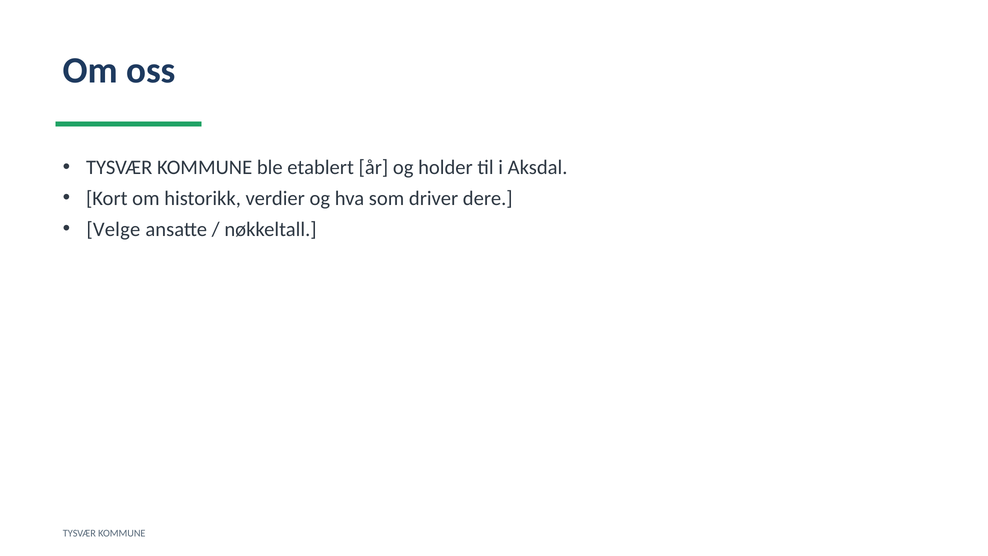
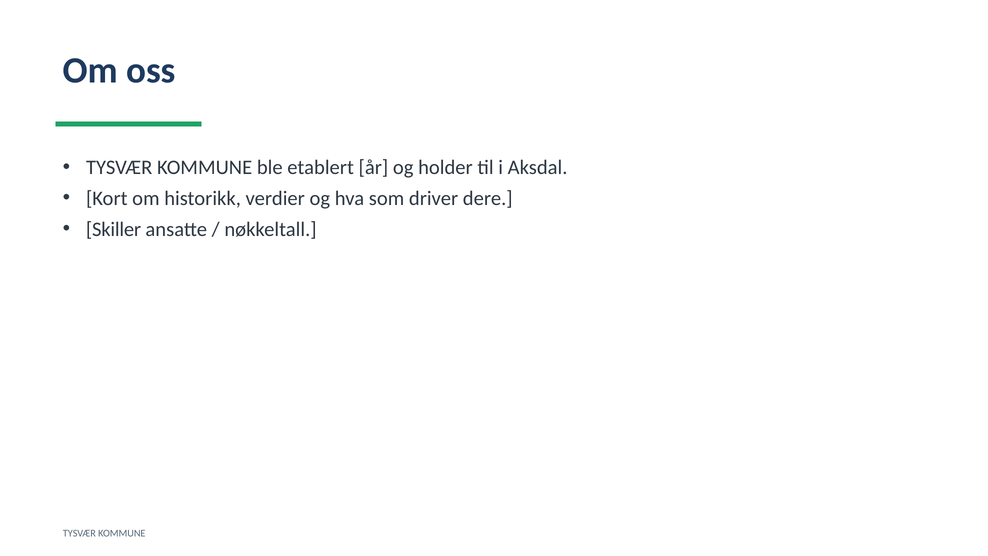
Velge: Velge -> Skiller
